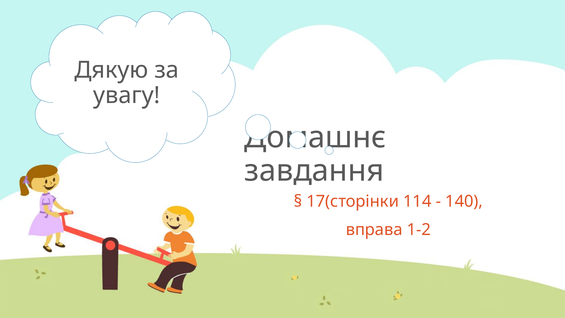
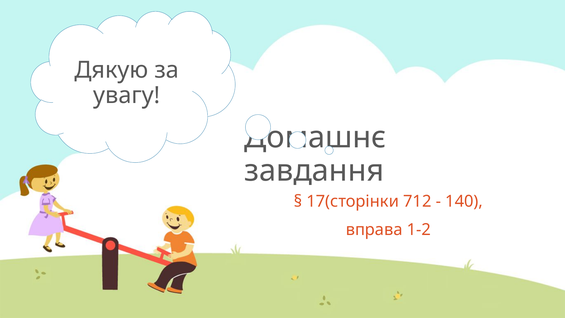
114: 114 -> 712
